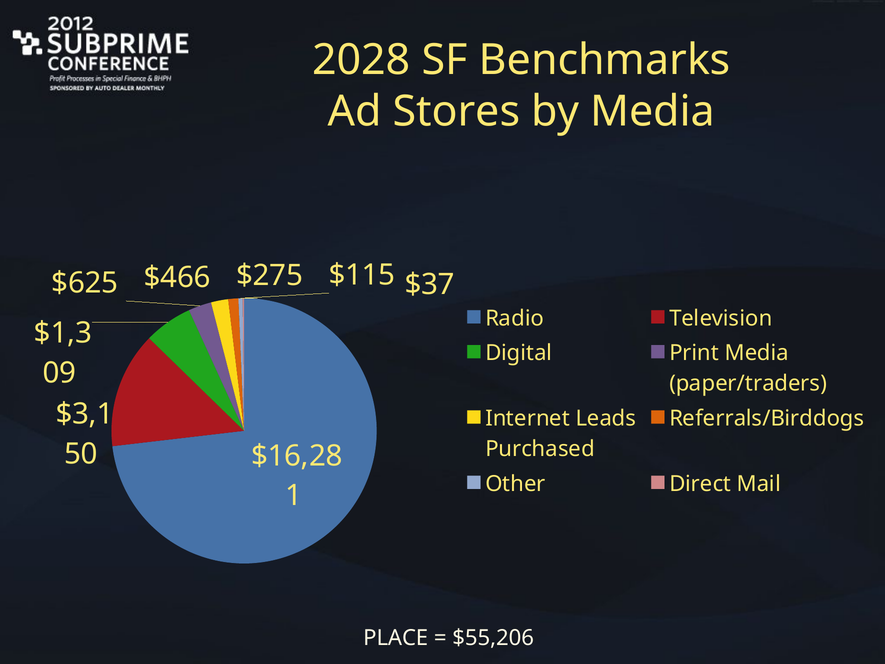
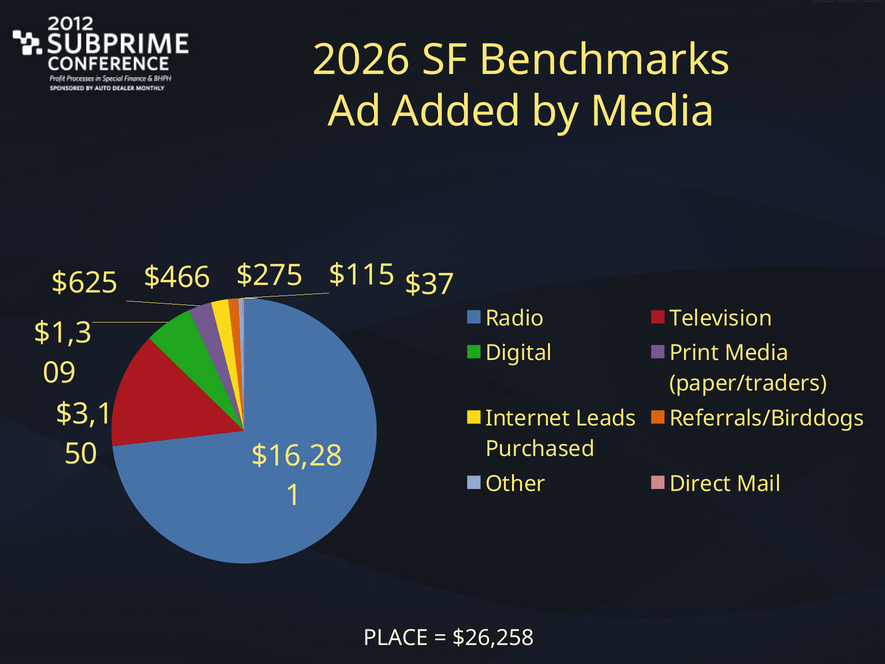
2028: 2028 -> 2026
Stores: Stores -> Added
$55,206: $55,206 -> $26,258
